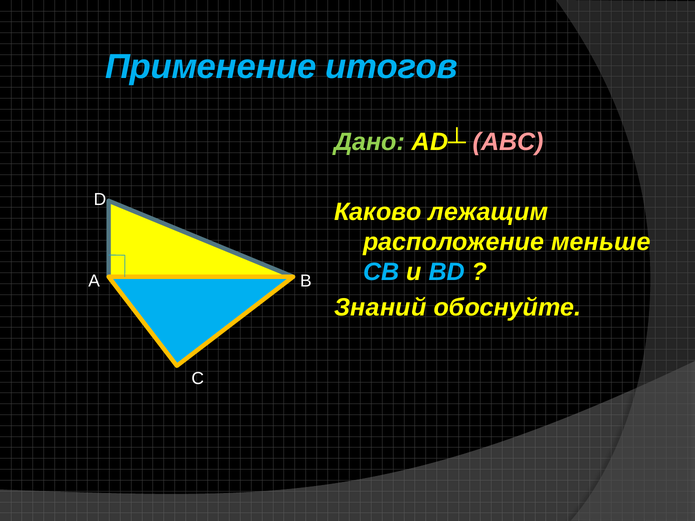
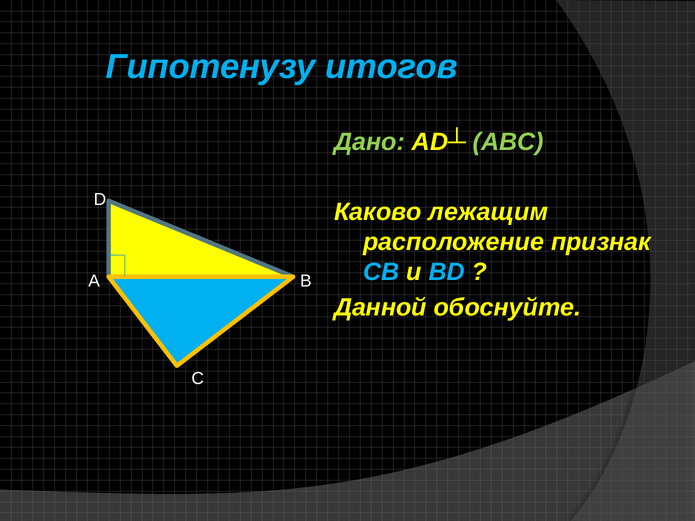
Применение: Применение -> Гипотенузу
АВС colour: pink -> light green
меньше: меньше -> признак
Знаний: Знаний -> Данной
